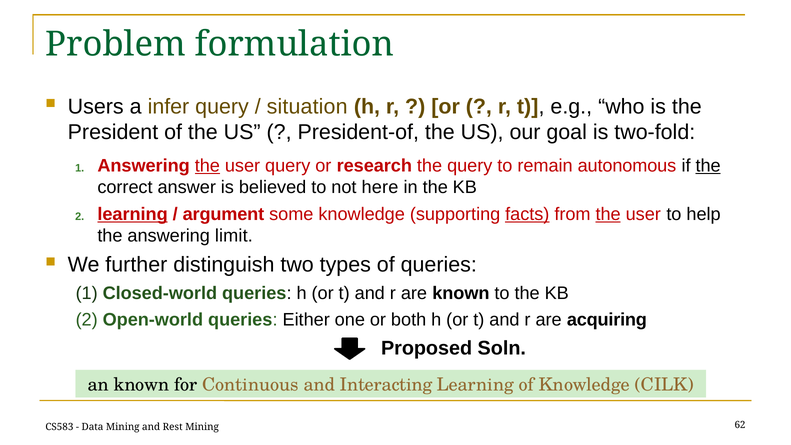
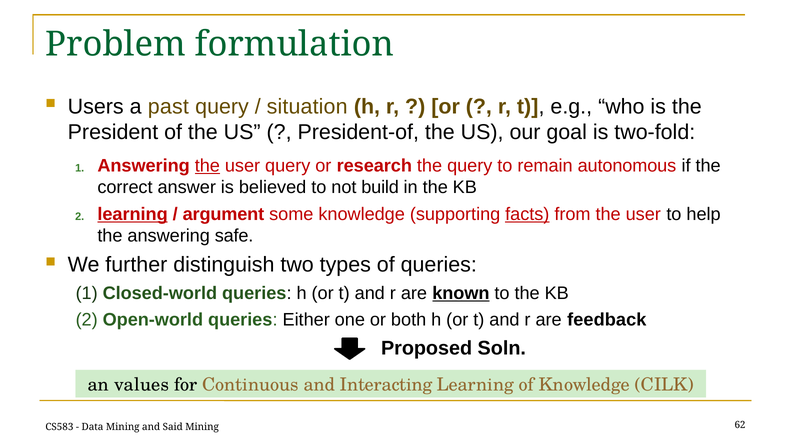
infer: infer -> past
the at (708, 166) underline: present -> none
here: here -> build
the at (608, 214) underline: present -> none
limit: limit -> safe
known at (461, 293) underline: none -> present
acquiring: acquiring -> feedback
an known: known -> values
Rest: Rest -> Said
